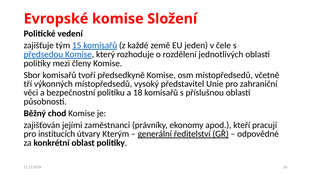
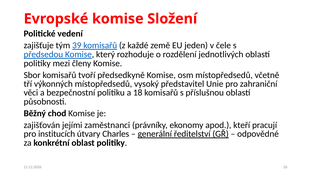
15: 15 -> 39
Kterým: Kterým -> Charles
